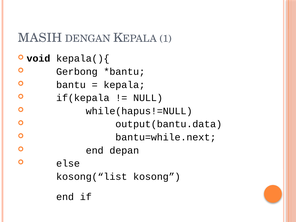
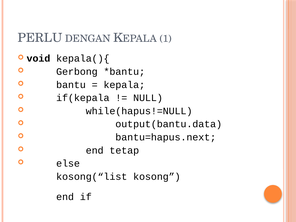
MASIH: MASIH -> PERLU
bantu=while.next: bantu=while.next -> bantu=hapus.next
depan: depan -> tetap
